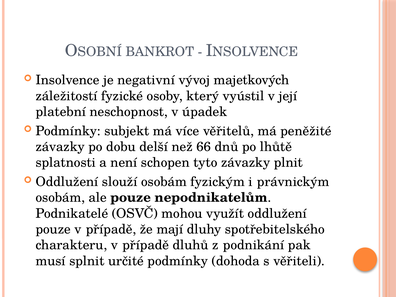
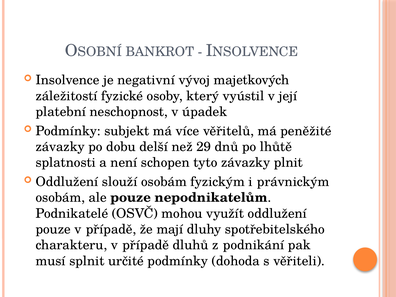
66: 66 -> 29
